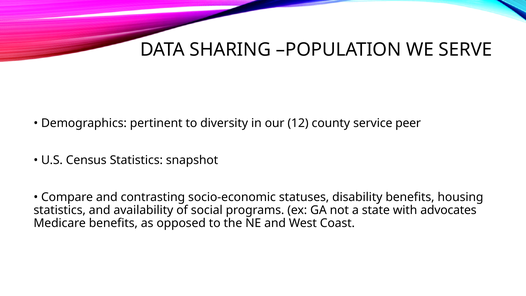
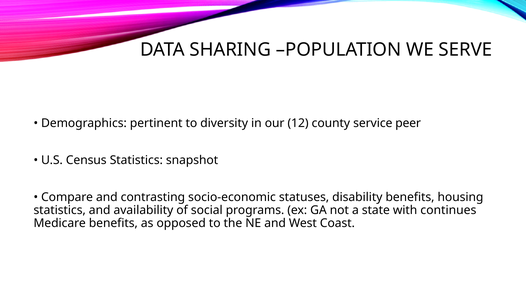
advocates: advocates -> continues
